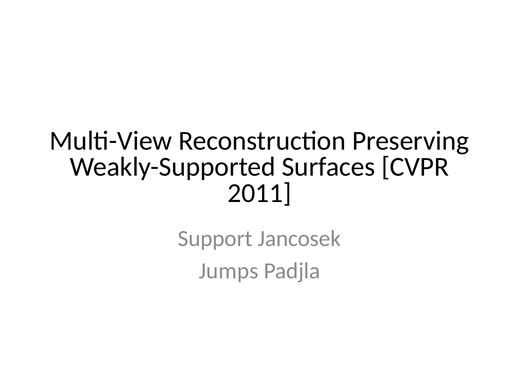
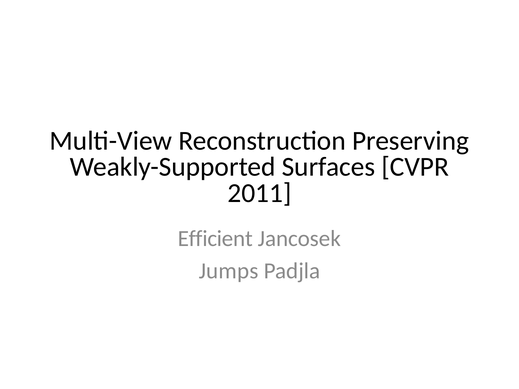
Support: Support -> Efficient
